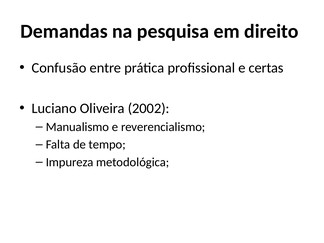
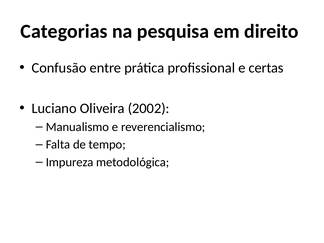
Demandas: Demandas -> Categorias
